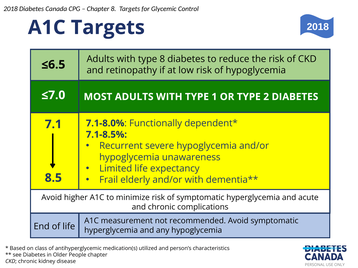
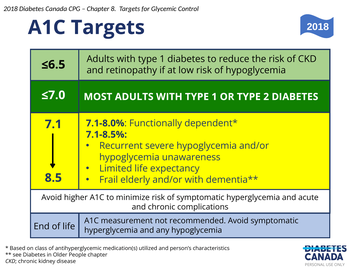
8 at (162, 59): 8 -> 1
